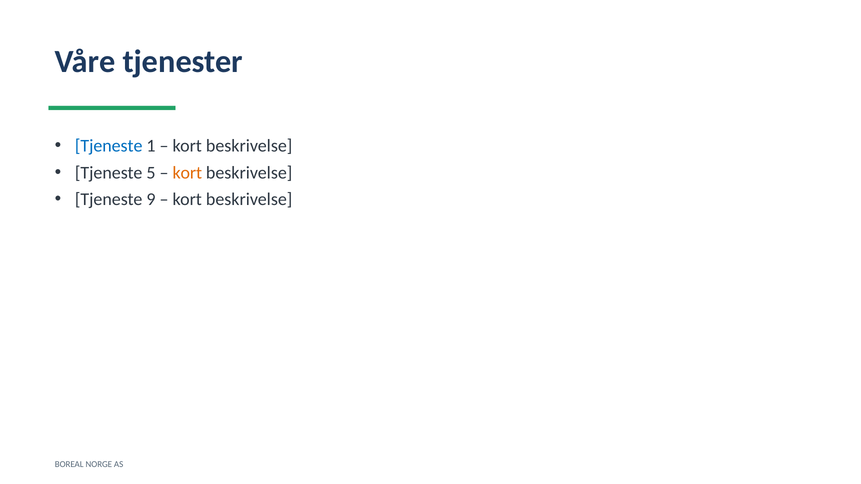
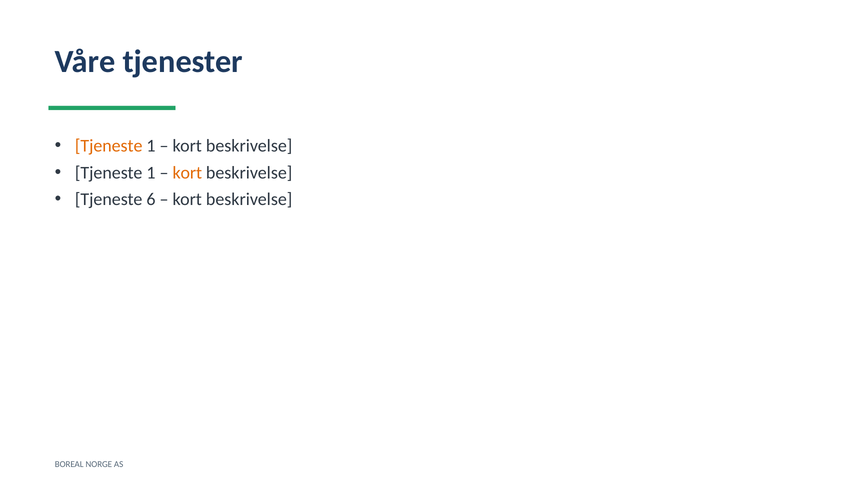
Tjeneste at (109, 146) colour: blue -> orange
5 at (151, 173): 5 -> 1
9: 9 -> 6
